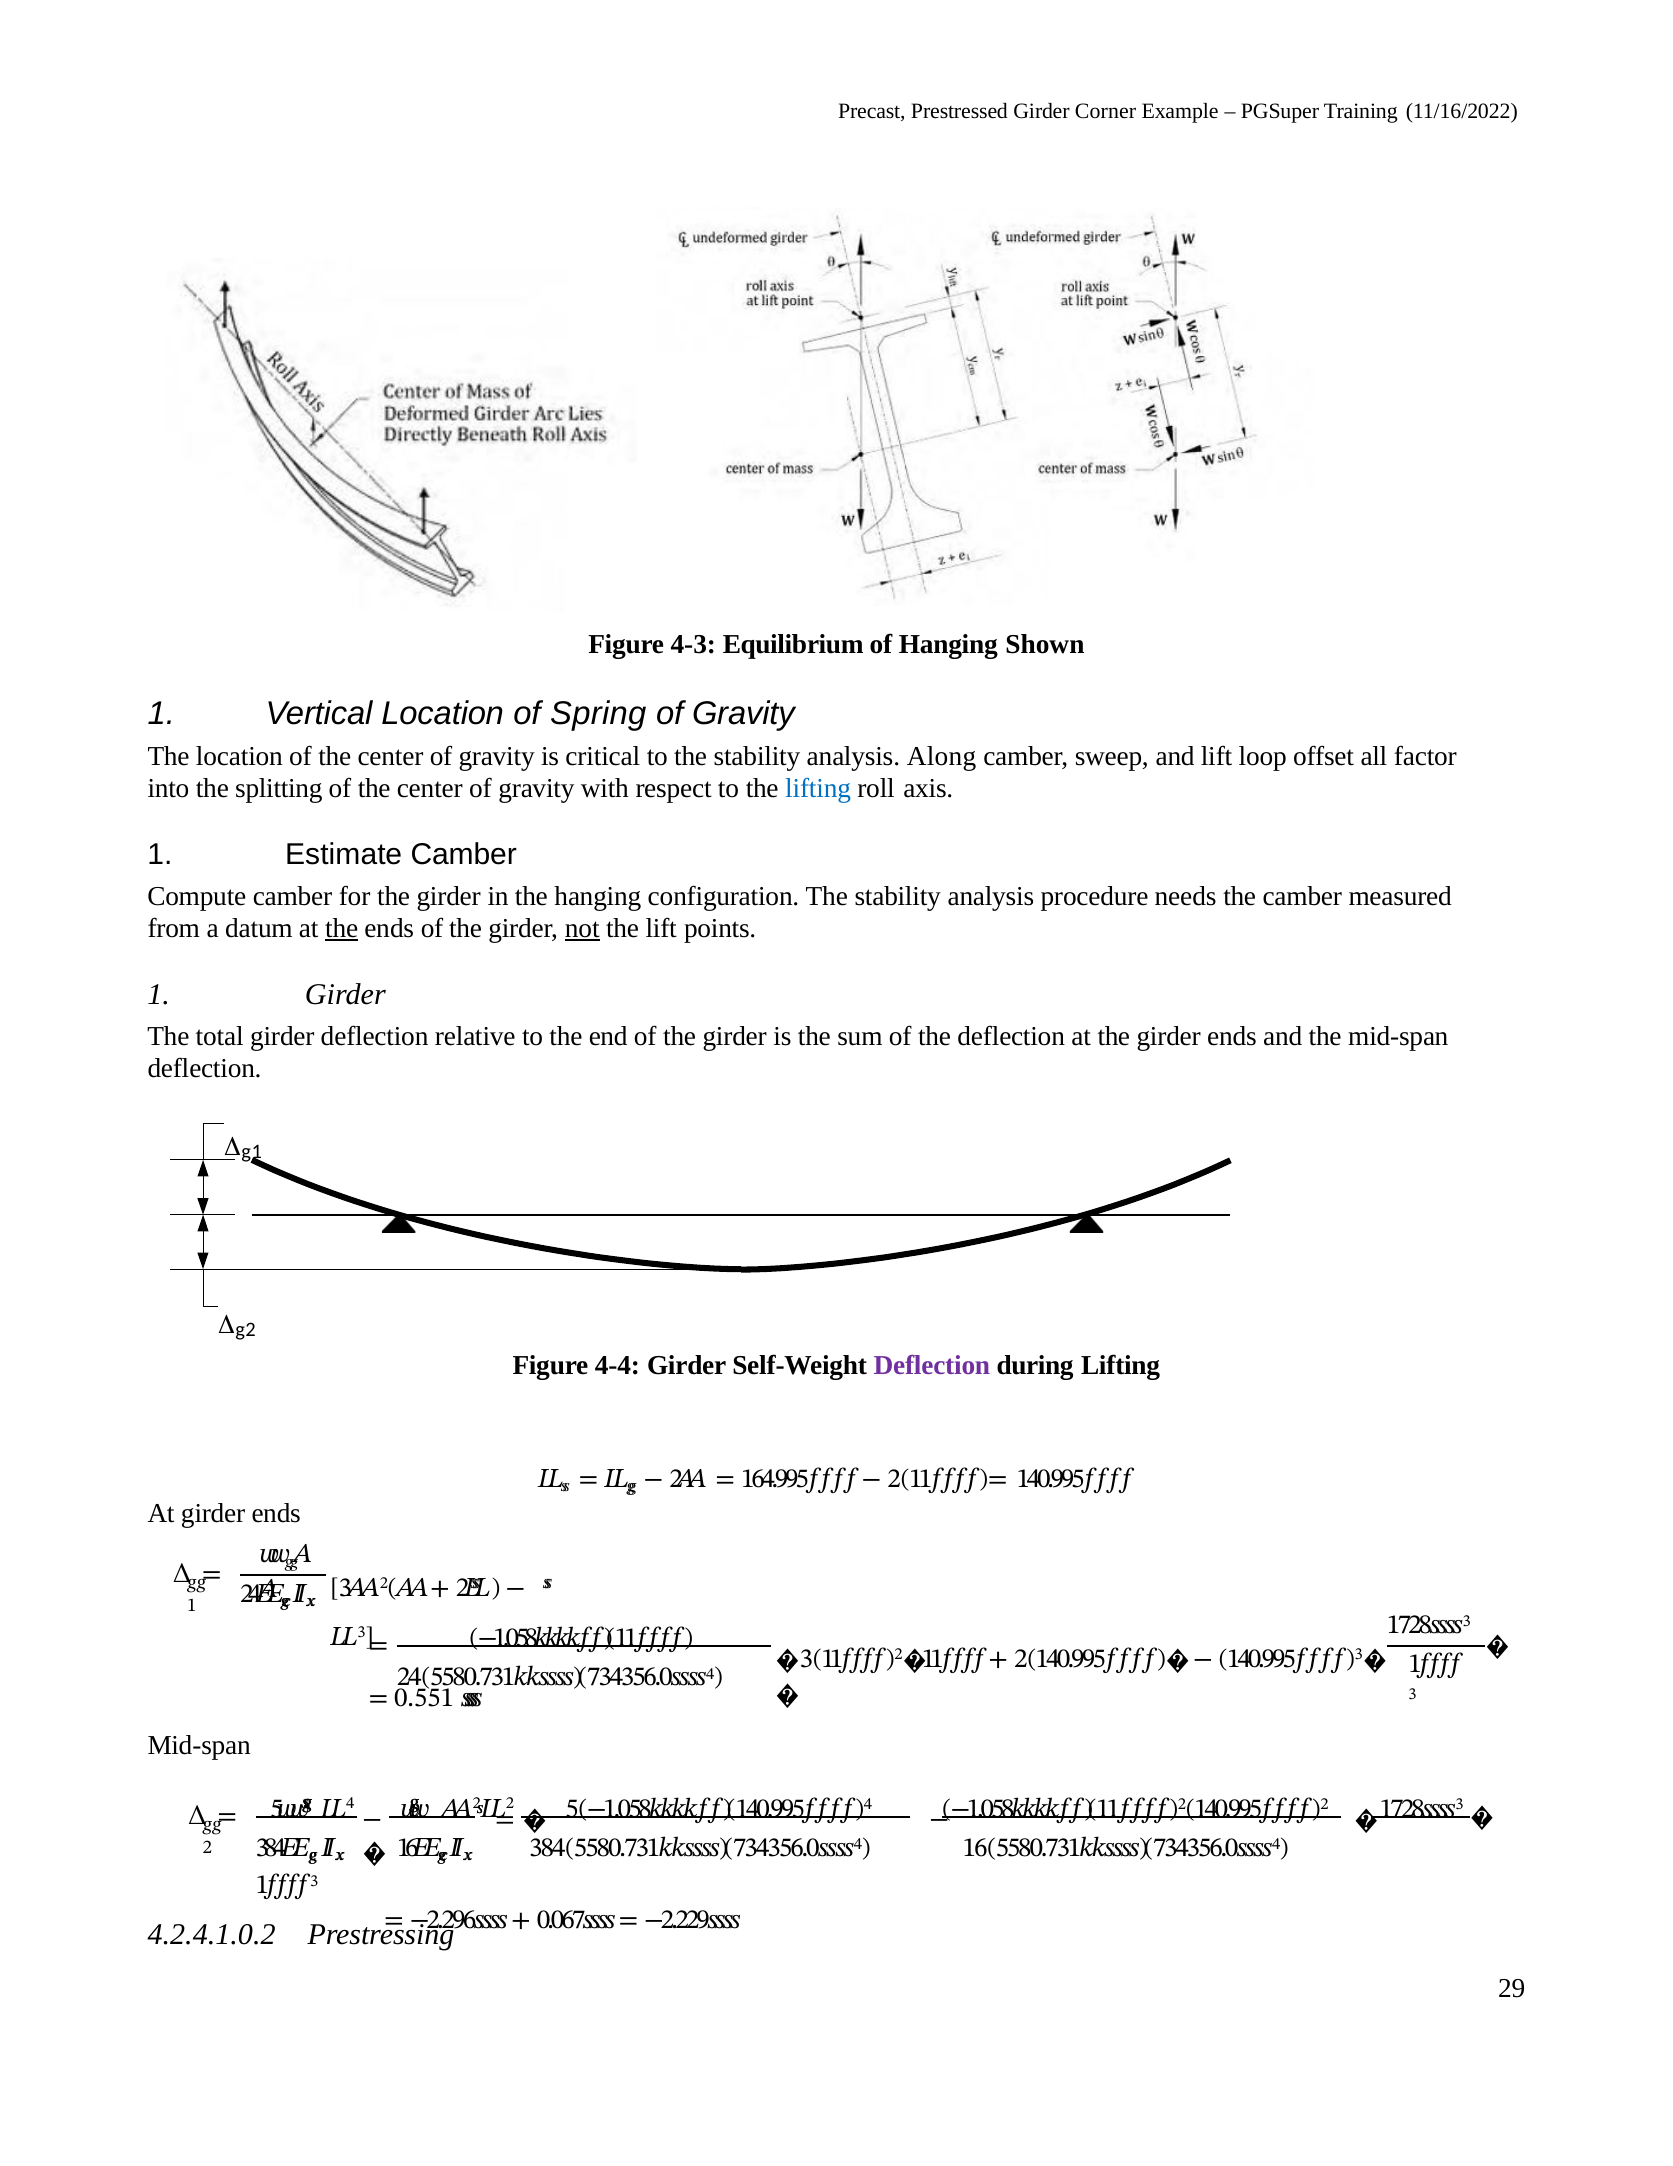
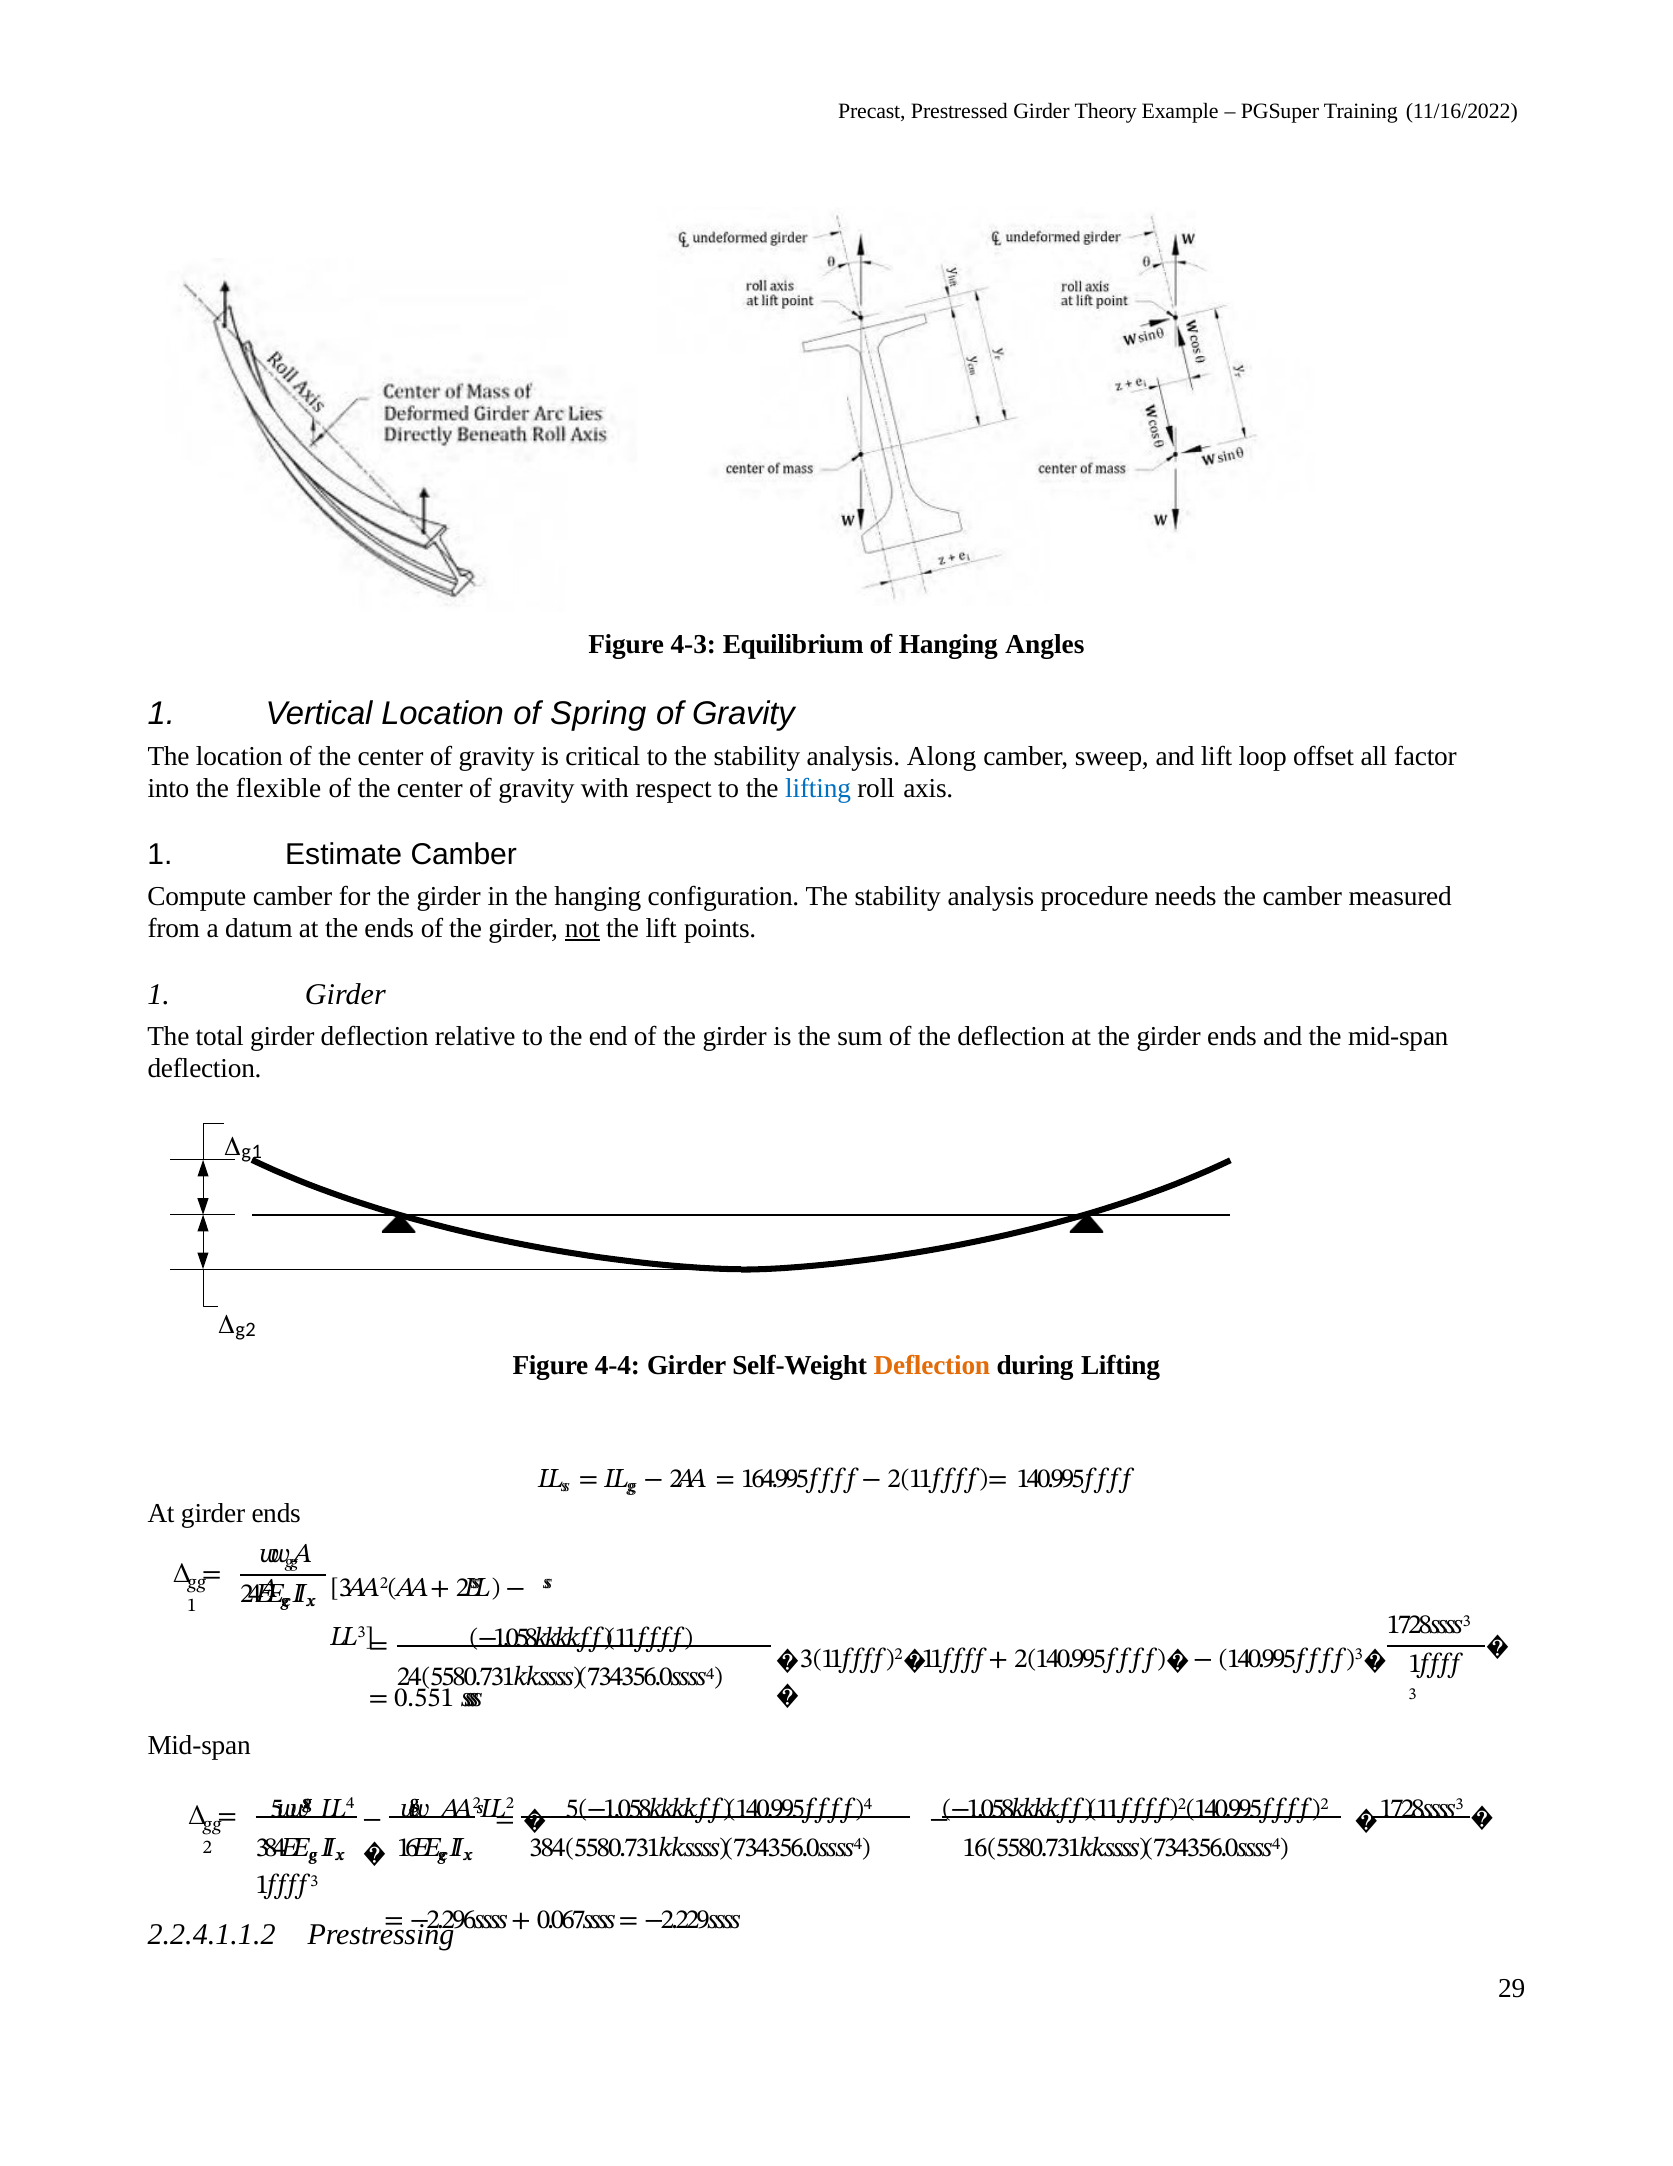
Corner: Corner -> Theory
Shown: Shown -> Angles
splitting: splitting -> flexible
the at (342, 928) underline: present -> none
Deflection at (932, 1365) colour: purple -> orange
4.2.4.1.0.2: 4.2.4.1.0.2 -> 2.2.4.1.1.2
